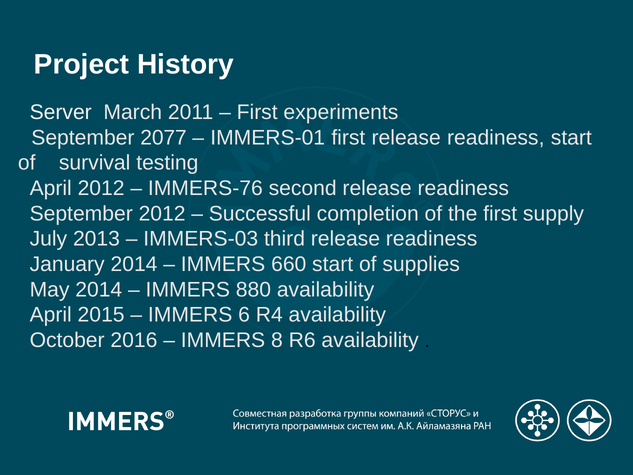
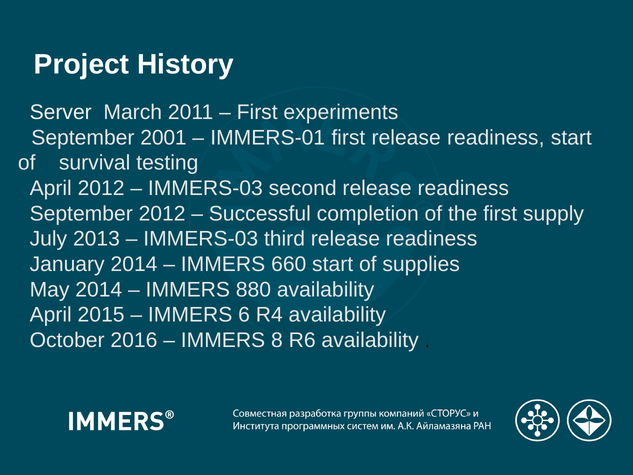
2077: 2077 -> 2001
IMMERS-76 at (205, 188): IMMERS-76 -> IMMERS-03
